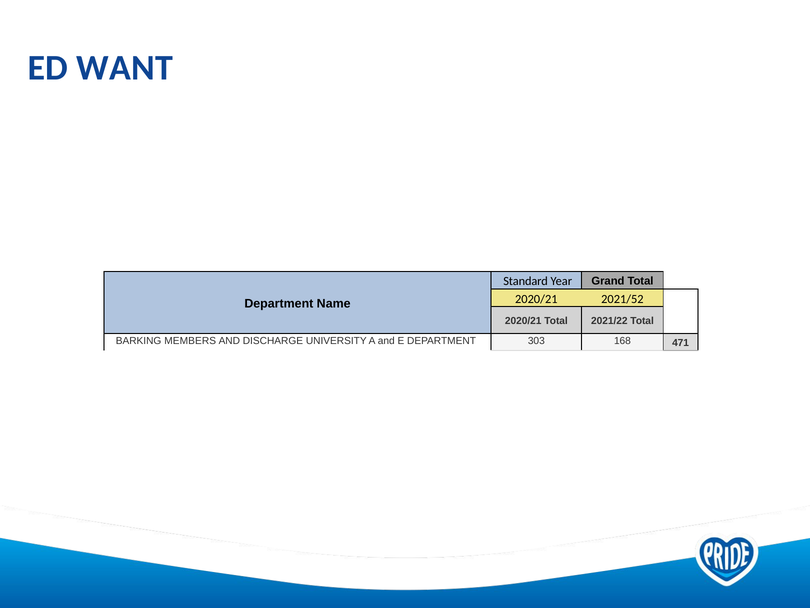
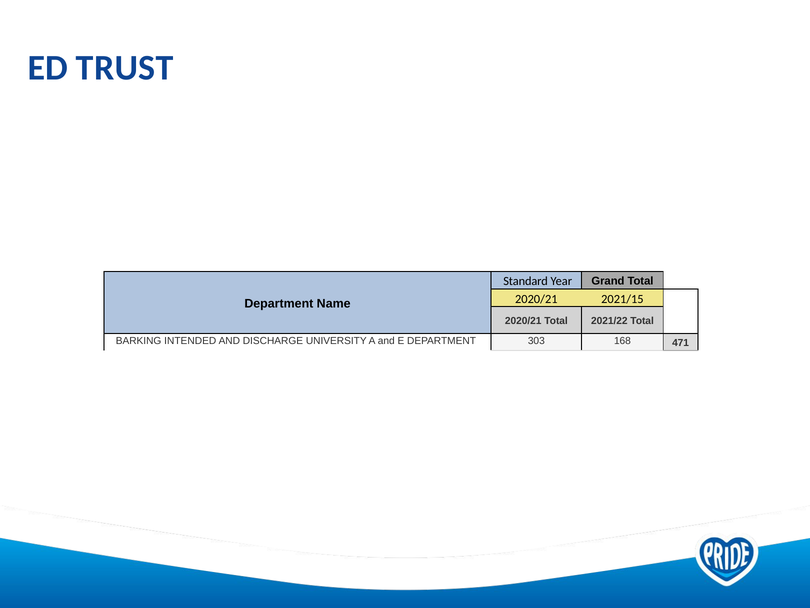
WANT: WANT -> TRUST
2021/52: 2021/52 -> 2021/15
MEMBERS: MEMBERS -> INTENDED
